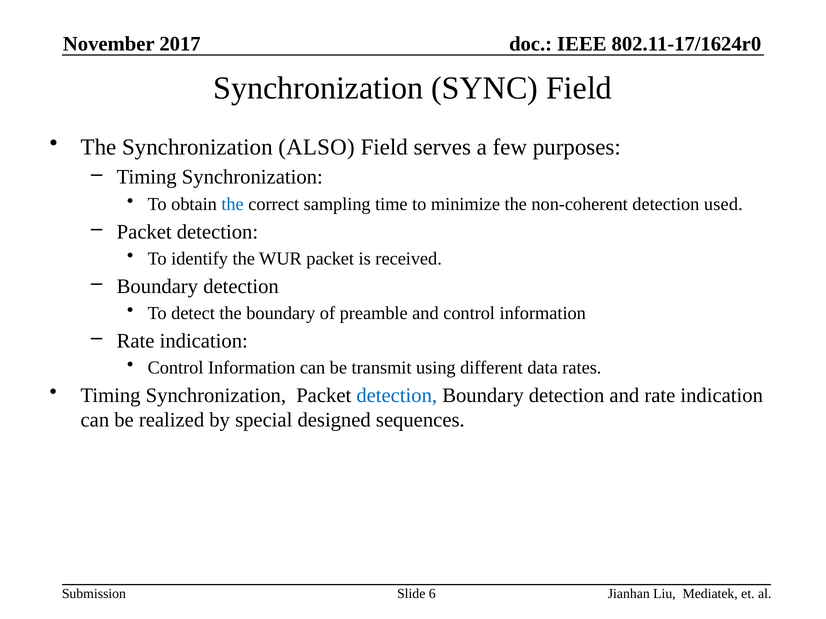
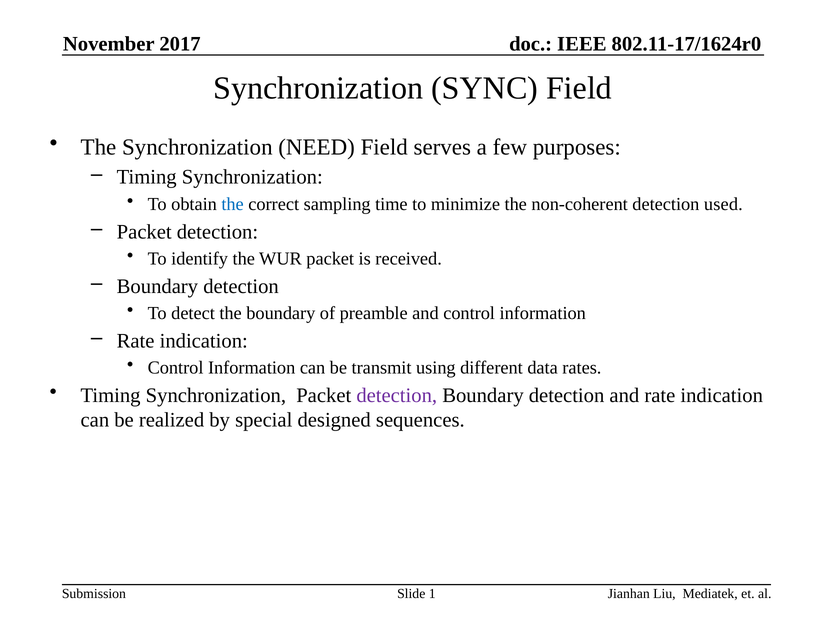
ALSO: ALSO -> NEED
detection at (397, 396) colour: blue -> purple
6: 6 -> 1
